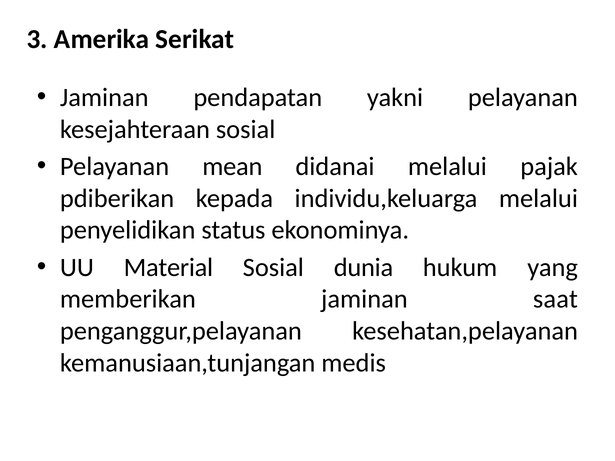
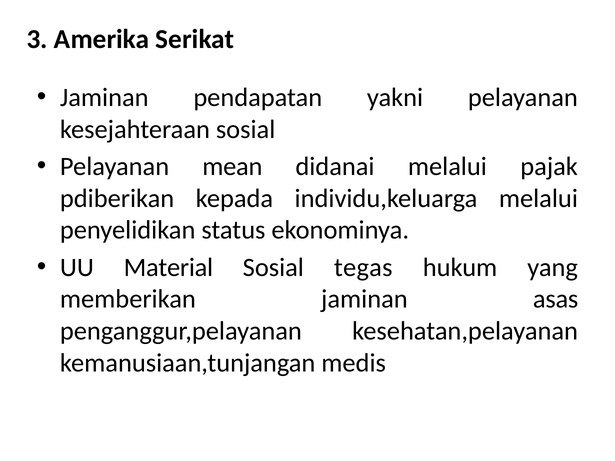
dunia: dunia -> tegas
saat: saat -> asas
